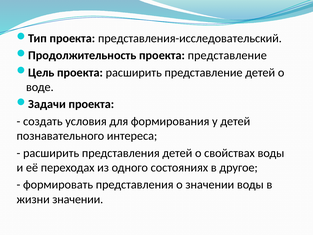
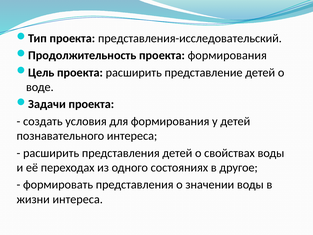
проекта представление: представление -> формирования
жизни значении: значении -> интереса
